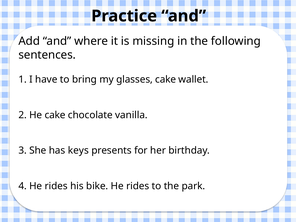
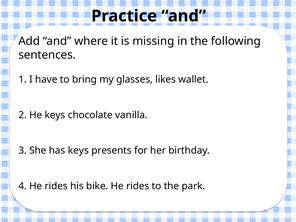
glasses cake: cake -> likes
He cake: cake -> keys
